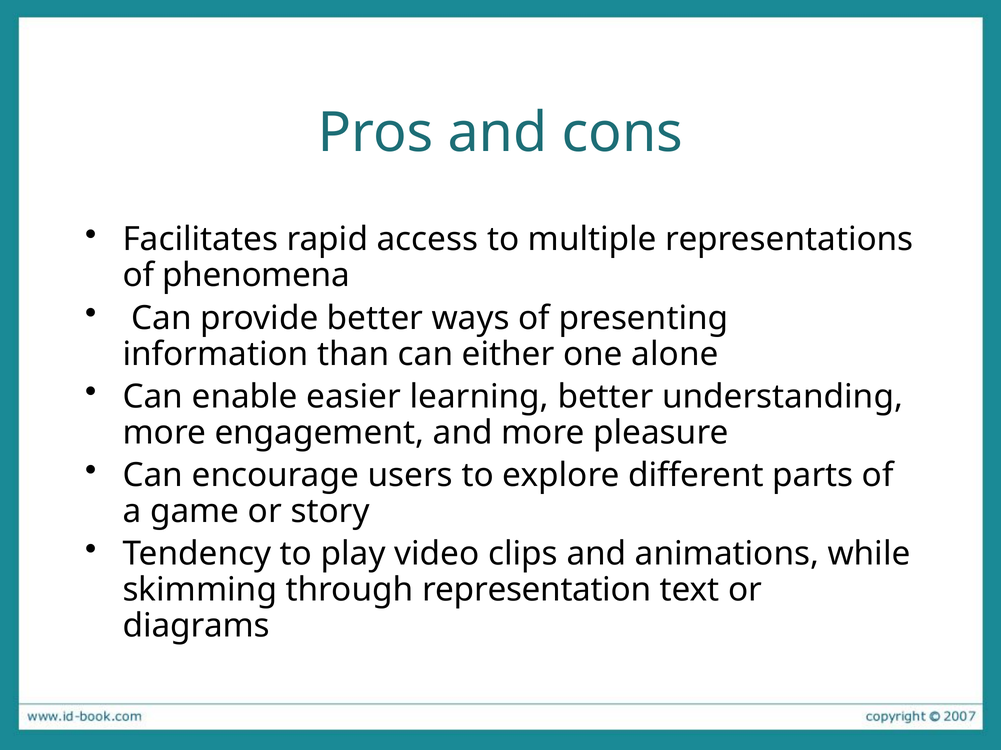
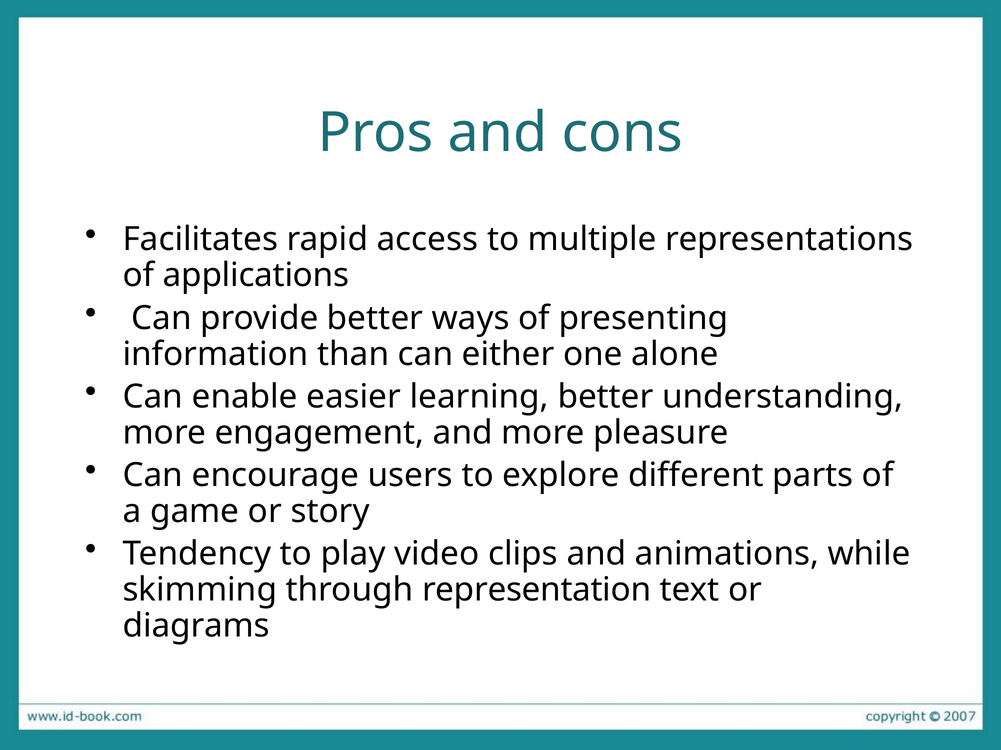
phenomena: phenomena -> applications
